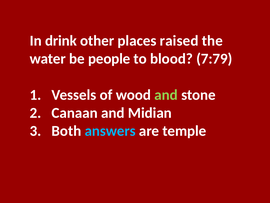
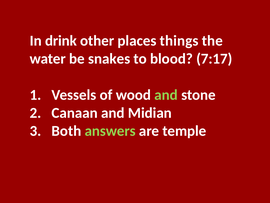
raised: raised -> things
people: people -> snakes
7:79: 7:79 -> 7:17
answers colour: light blue -> light green
